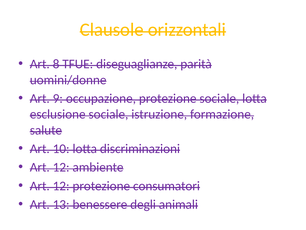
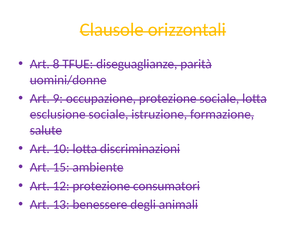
12 at (61, 167): 12 -> 15
